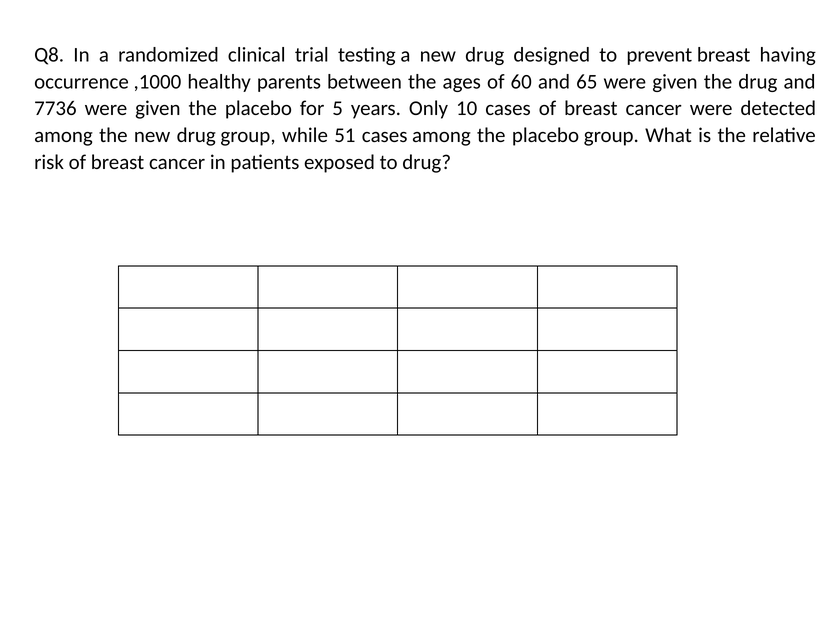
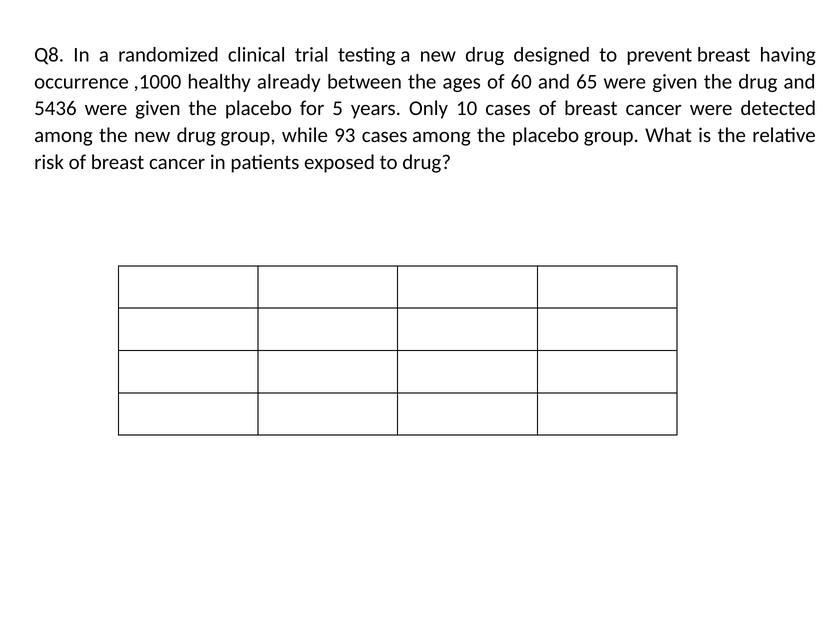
parents: parents -> already
7736: 7736 -> 5436
51: 51 -> 93
